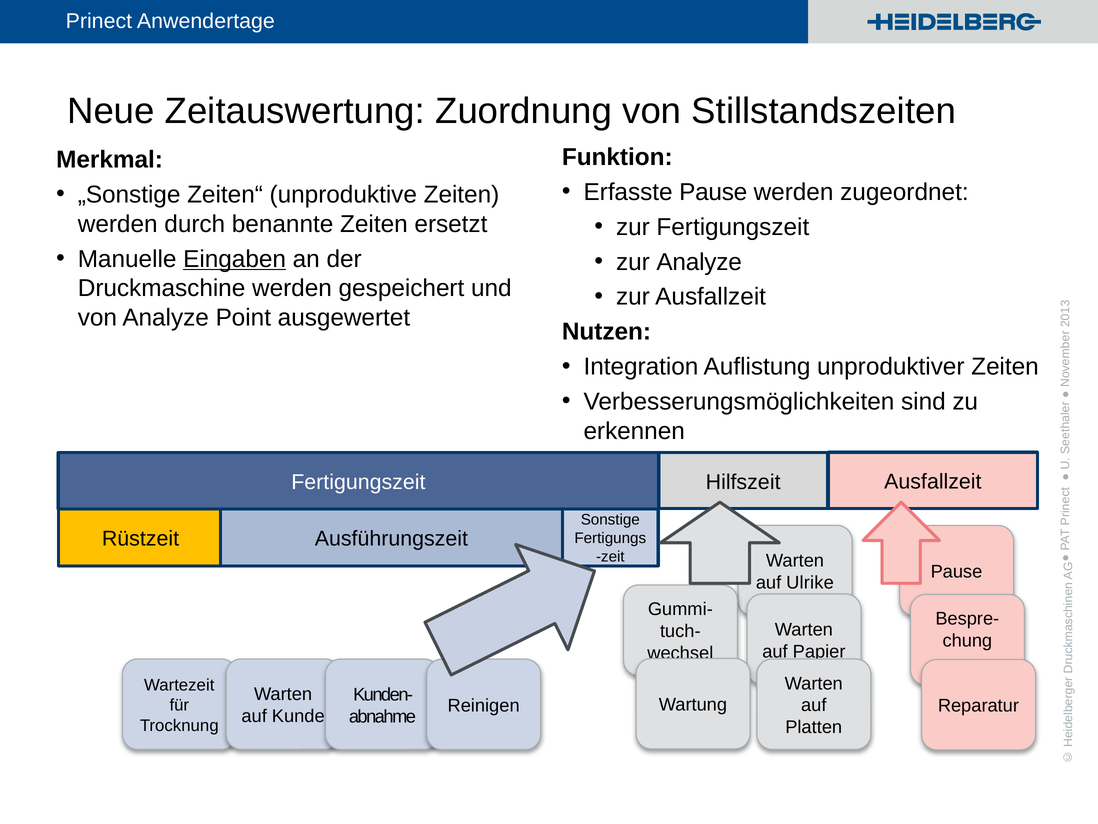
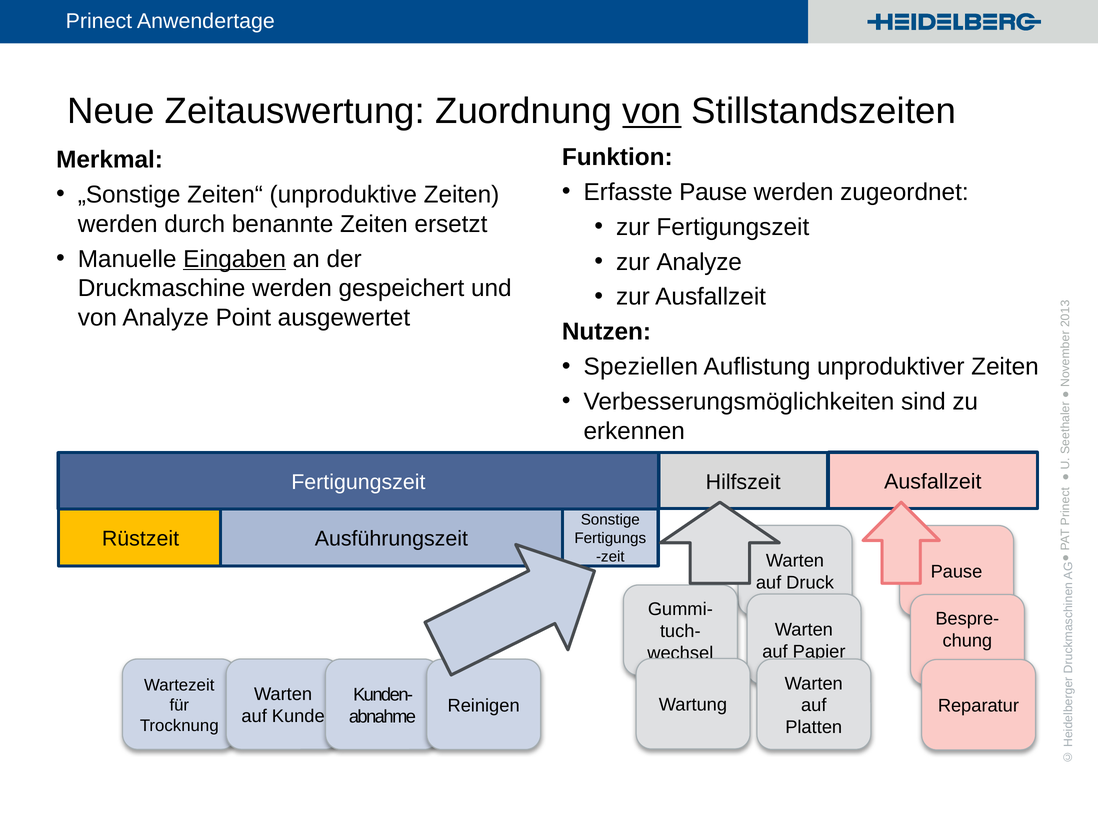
von at (652, 111) underline: none -> present
Integration: Integration -> Speziellen
Ulrike: Ulrike -> Druck
